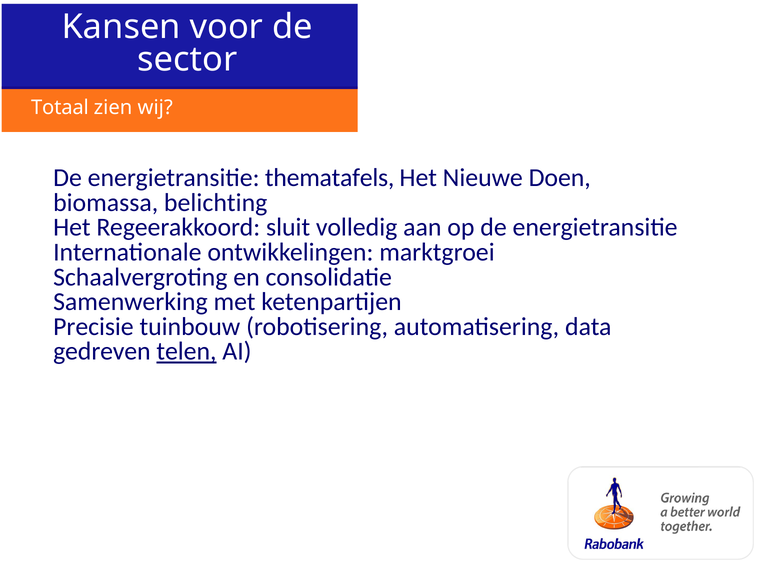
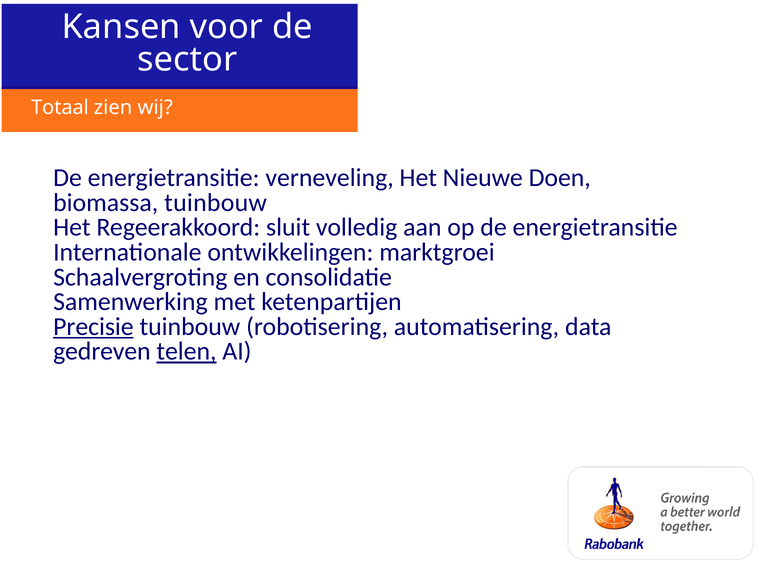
thematafels: thematafels -> verneveling
biomassa belichting: belichting -> tuinbouw
Precisie underline: none -> present
